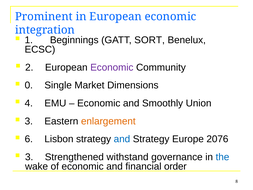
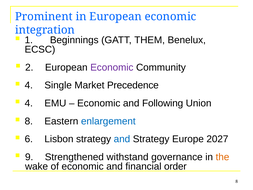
SORT: SORT -> THEM
0 at (29, 85): 0 -> 4
Dimensions: Dimensions -> Precedence
Smoothly: Smoothly -> Following
3 at (29, 121): 3 -> 8
enlargement colour: orange -> blue
2076: 2076 -> 2027
3 at (29, 157): 3 -> 9
the colour: blue -> orange
